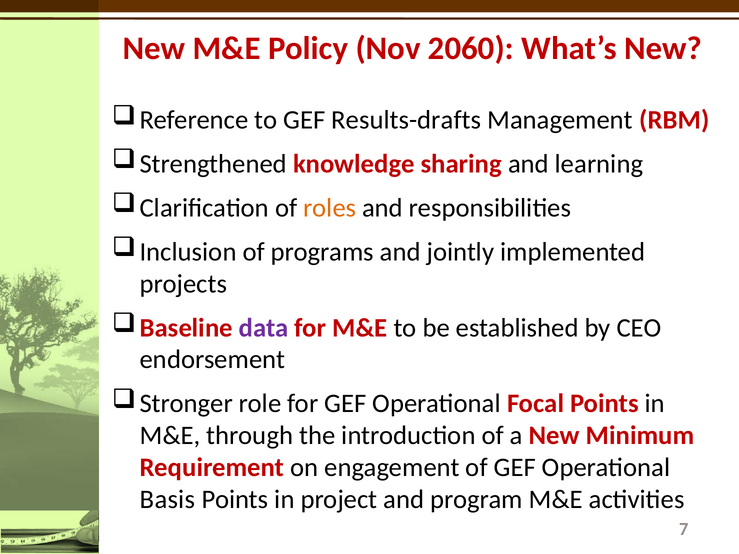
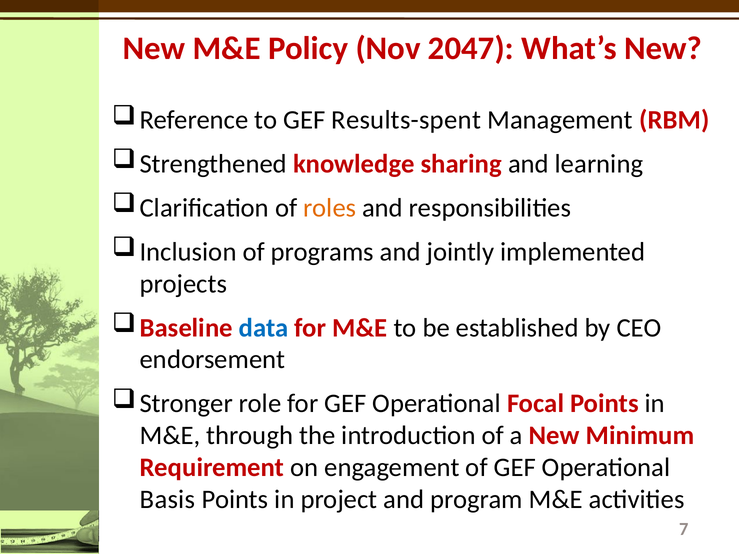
2060: 2060 -> 2047
Results-drafts: Results-drafts -> Results-spent
data colour: purple -> blue
